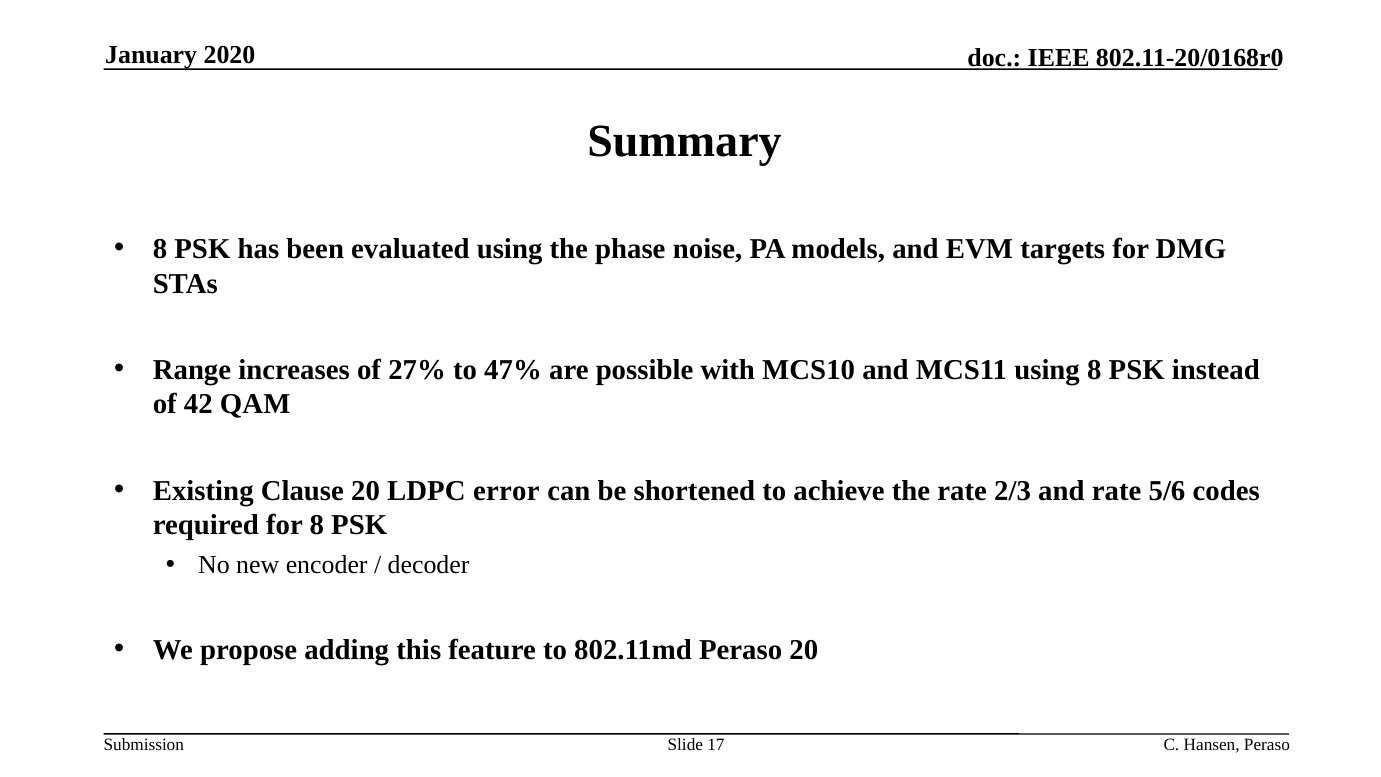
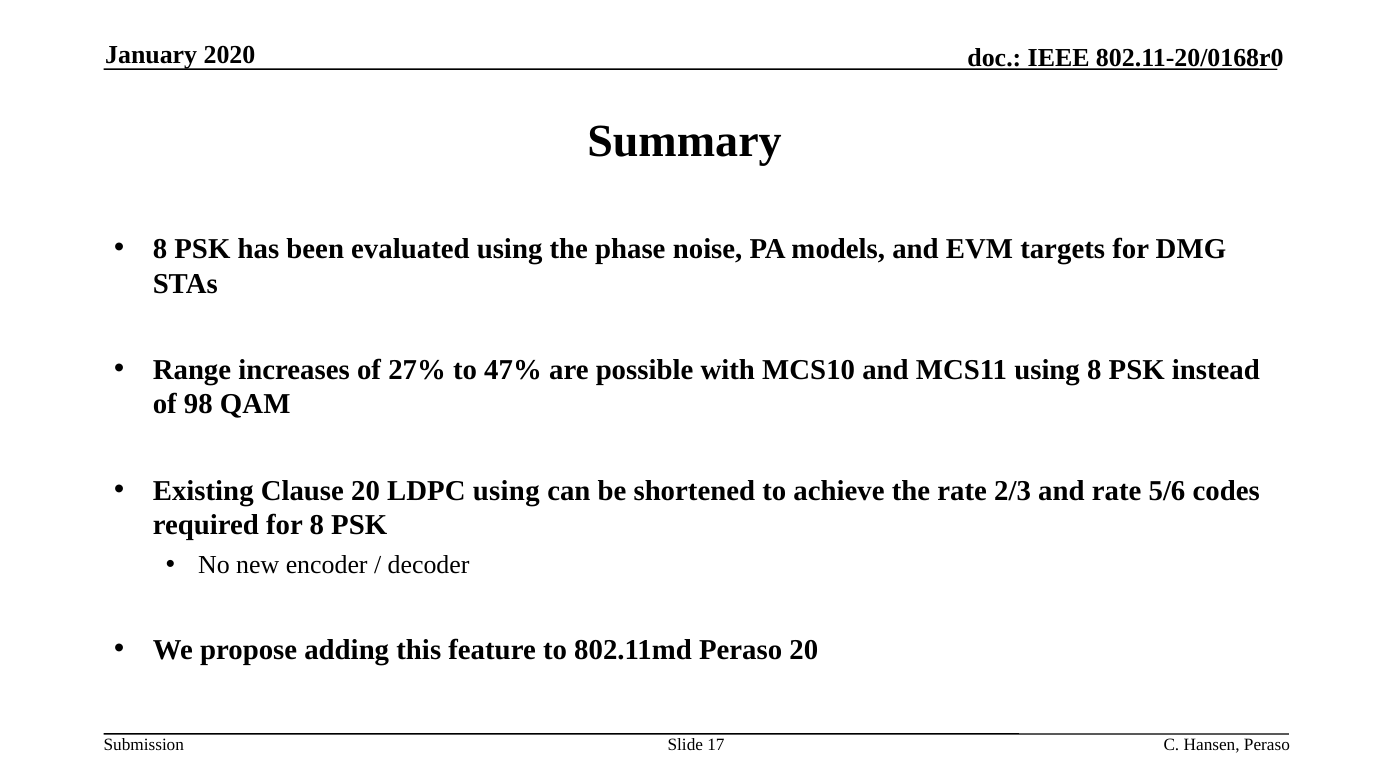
42: 42 -> 98
LDPC error: error -> using
